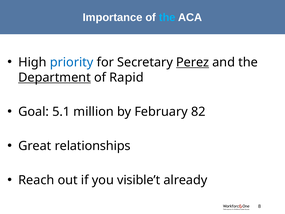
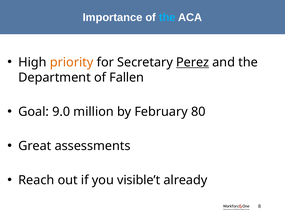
priority colour: blue -> orange
Department underline: present -> none
Rapid: Rapid -> Fallen
5.1: 5.1 -> 9.0
82: 82 -> 80
relationships: relationships -> assessments
